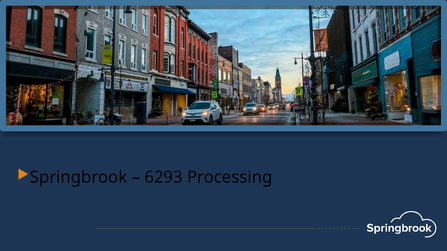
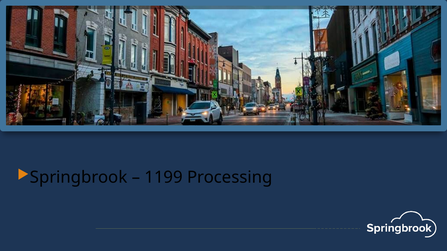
6293: 6293 -> 1199
